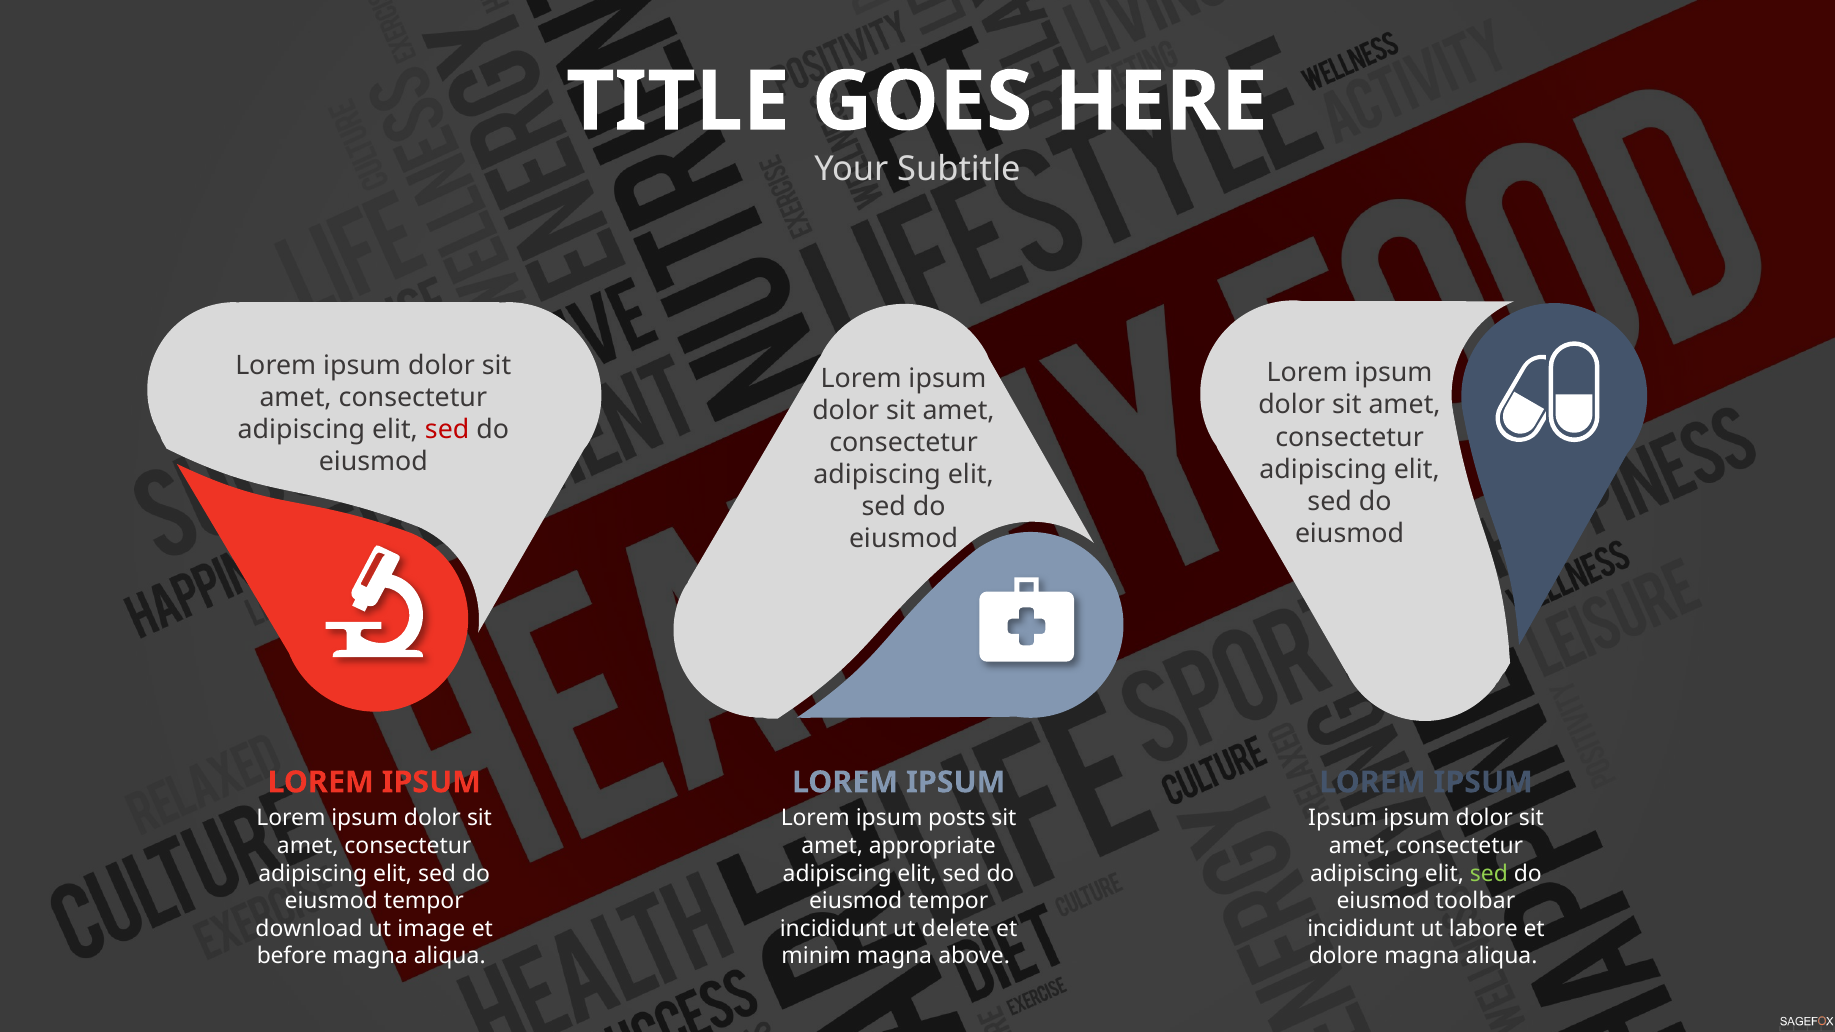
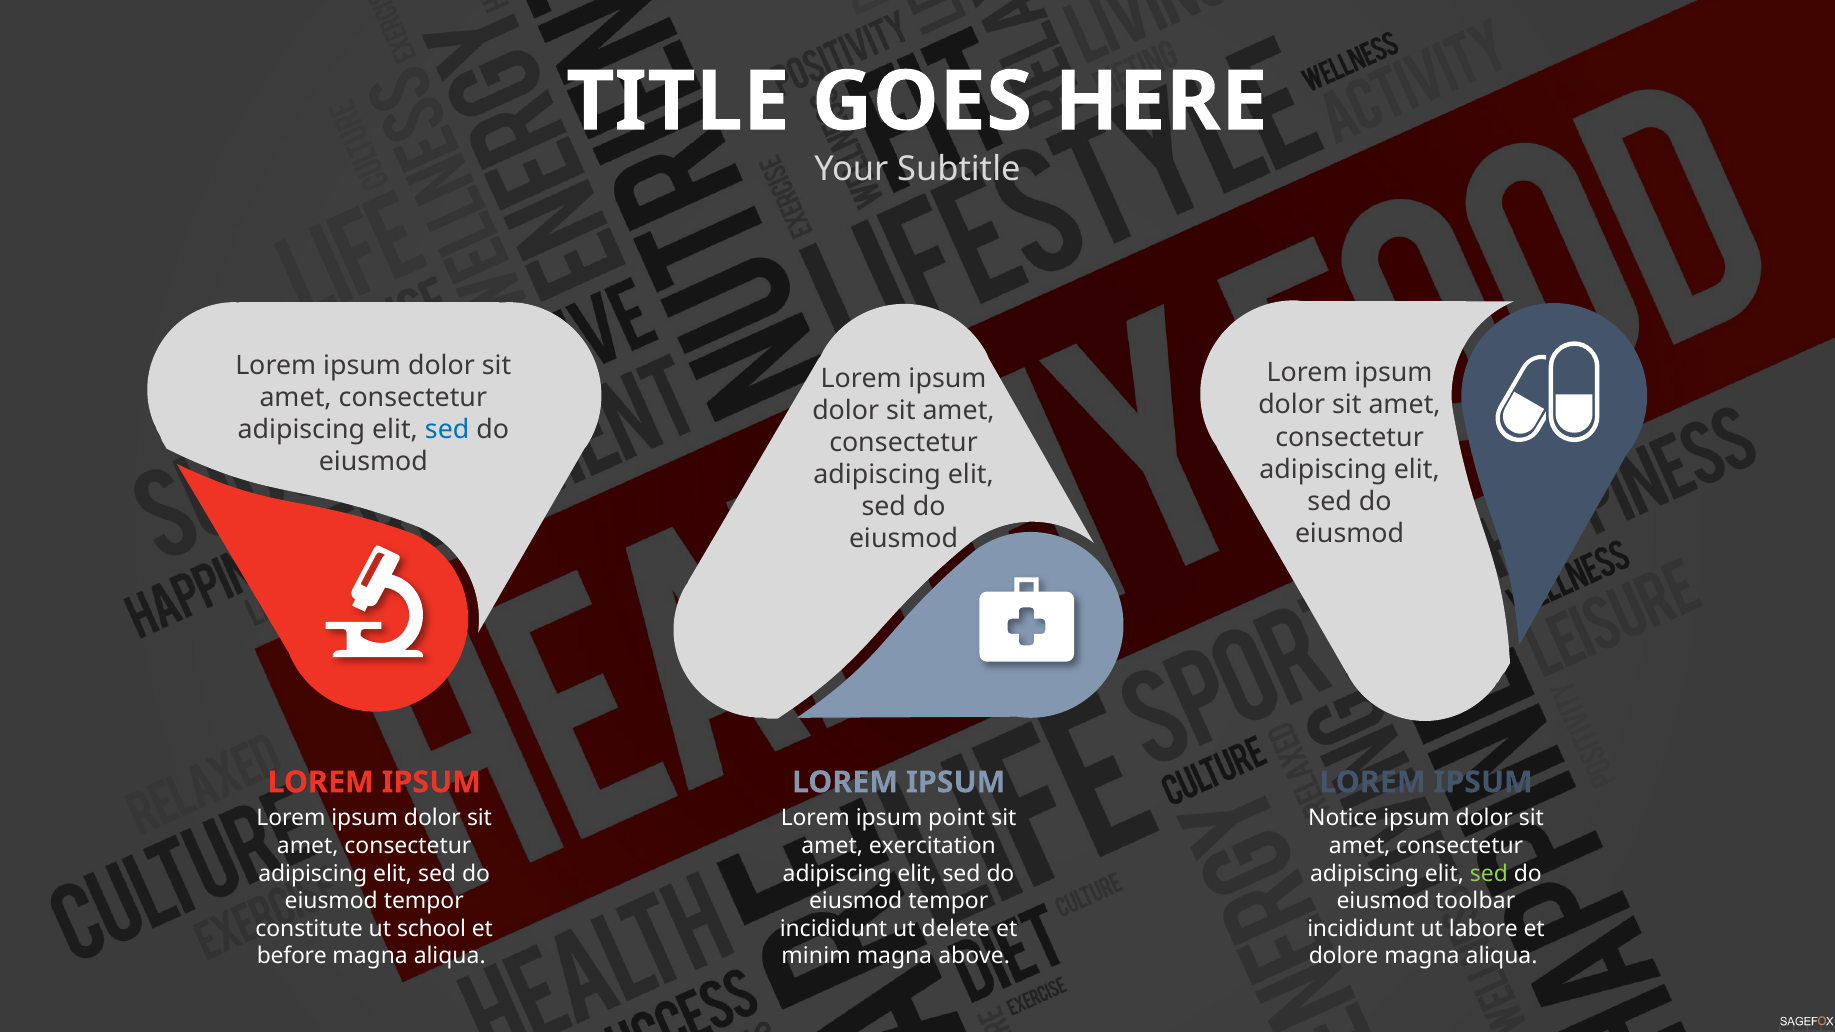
sed at (447, 430) colour: red -> blue
posts: posts -> point
Ipsum at (1343, 819): Ipsum -> Notice
appropriate: appropriate -> exercitation
download: download -> constitute
image: image -> school
